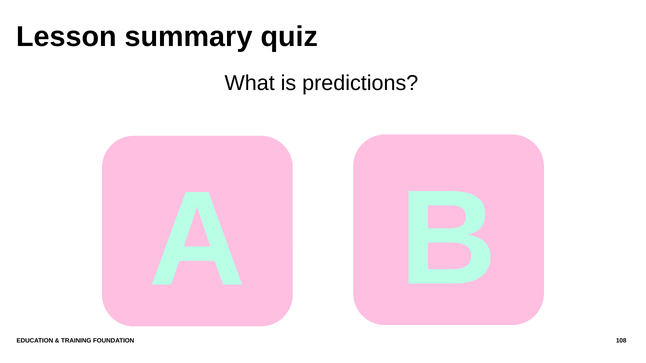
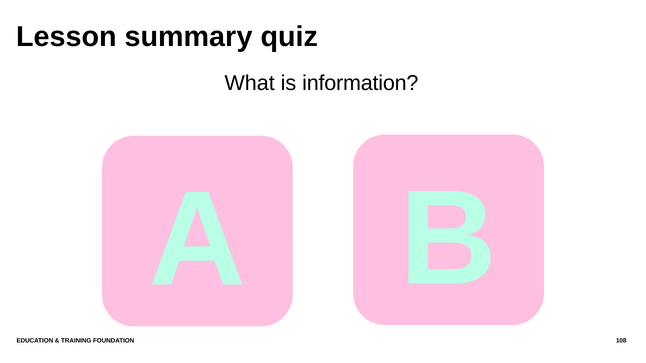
predictions: predictions -> information
